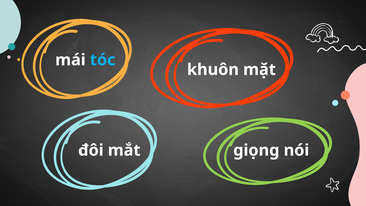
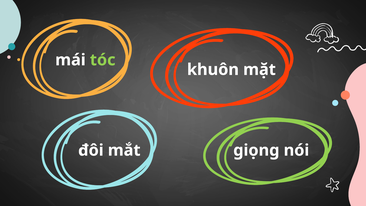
tóc colour: light blue -> light green
